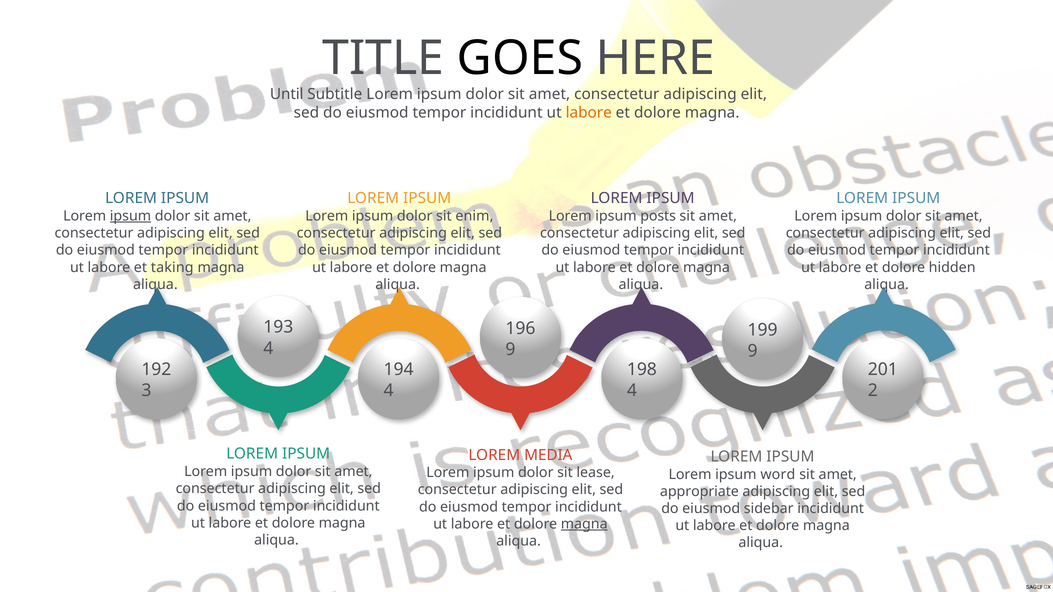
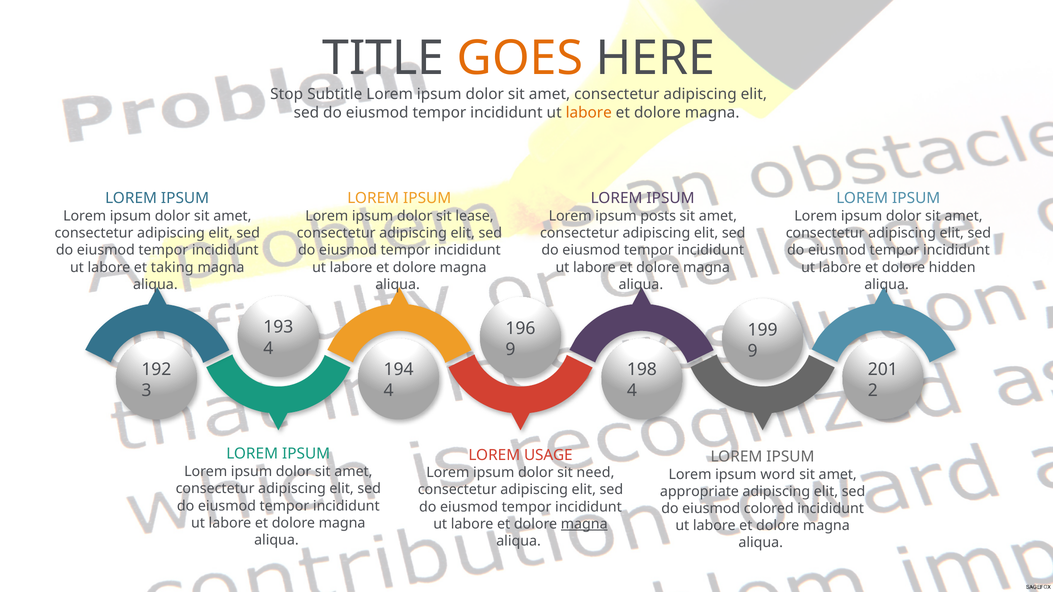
GOES colour: black -> orange
Until: Until -> Stop
ipsum at (130, 216) underline: present -> none
enim: enim -> lease
MEDIA: MEDIA -> USAGE
lease: lease -> need
sidebar: sidebar -> colored
